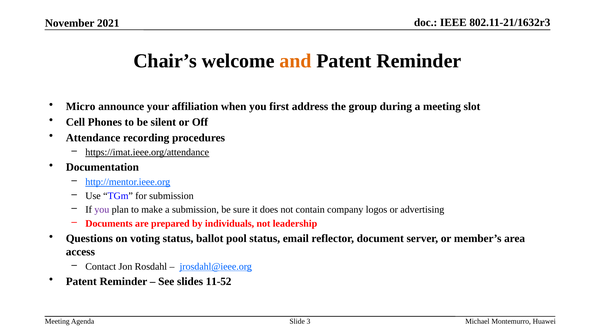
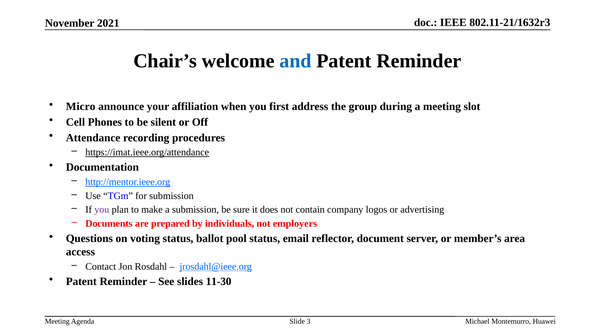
and colour: orange -> blue
leadership: leadership -> employers
11-52: 11-52 -> 11-30
